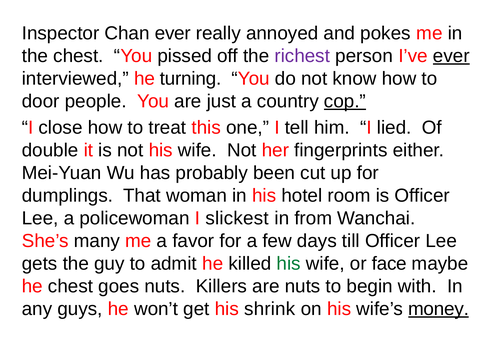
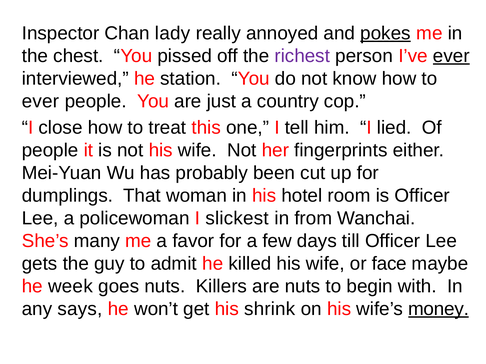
Chan ever: ever -> lady
pokes underline: none -> present
turning: turning -> station
door at (41, 101): door -> ever
cop underline: present -> none
double at (50, 151): double -> people
his at (289, 264) colour: green -> black
he chest: chest -> week
guys: guys -> says
